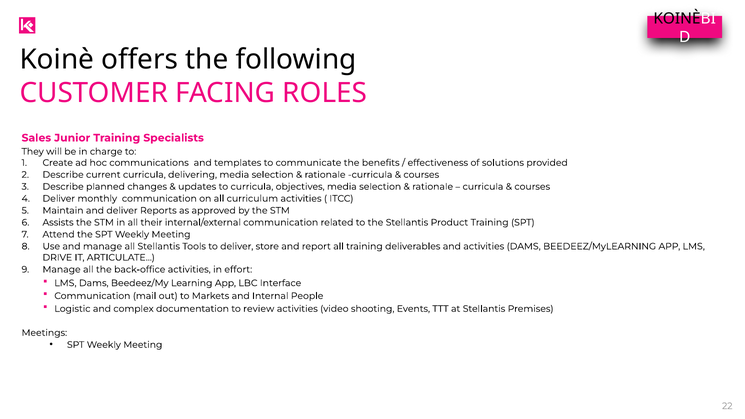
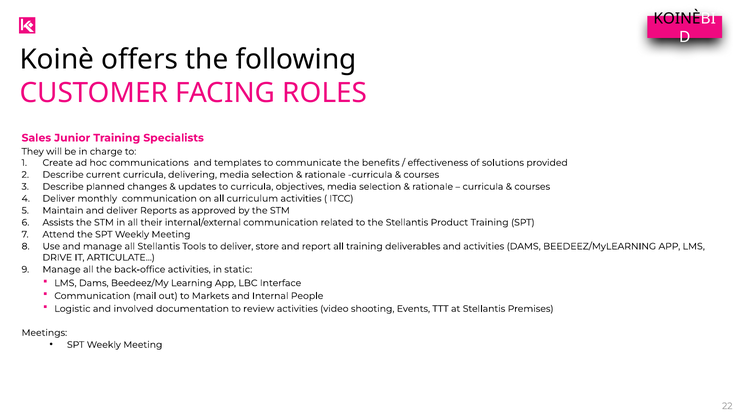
effort: effort -> static
complex: complex -> involved
